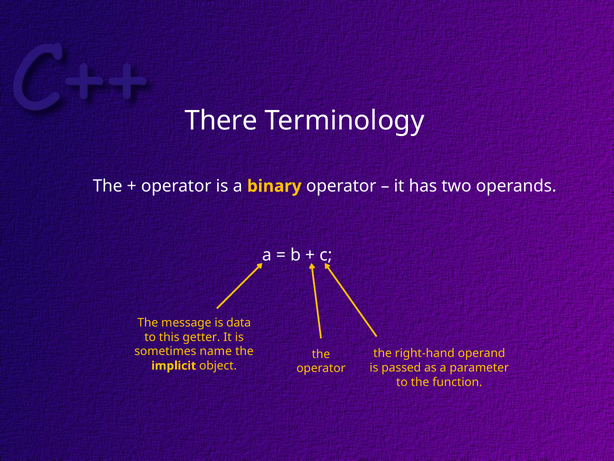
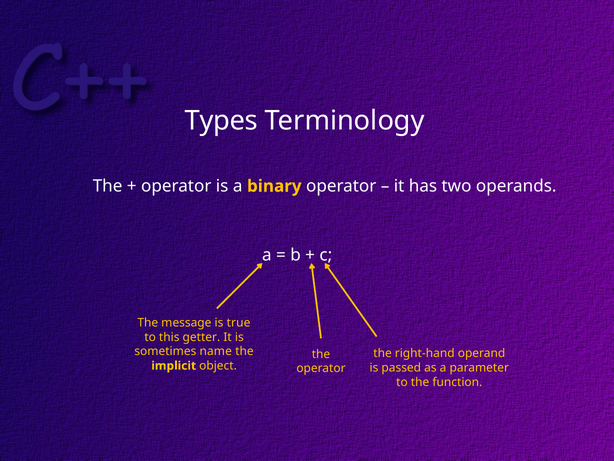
There: There -> Types
data: data -> true
